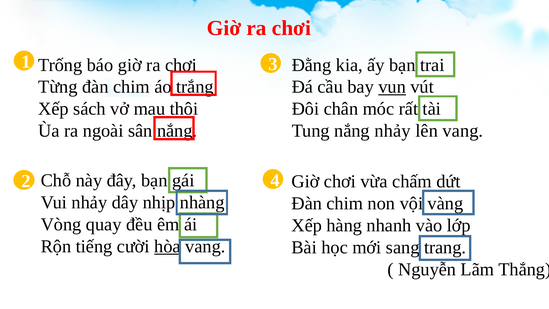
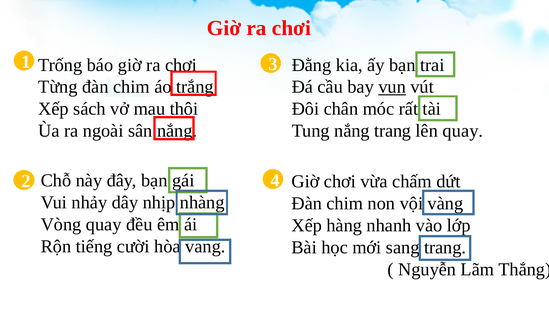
nắng nhảy: nhảy -> trang
lên vang: vang -> quay
hòa underline: present -> none
